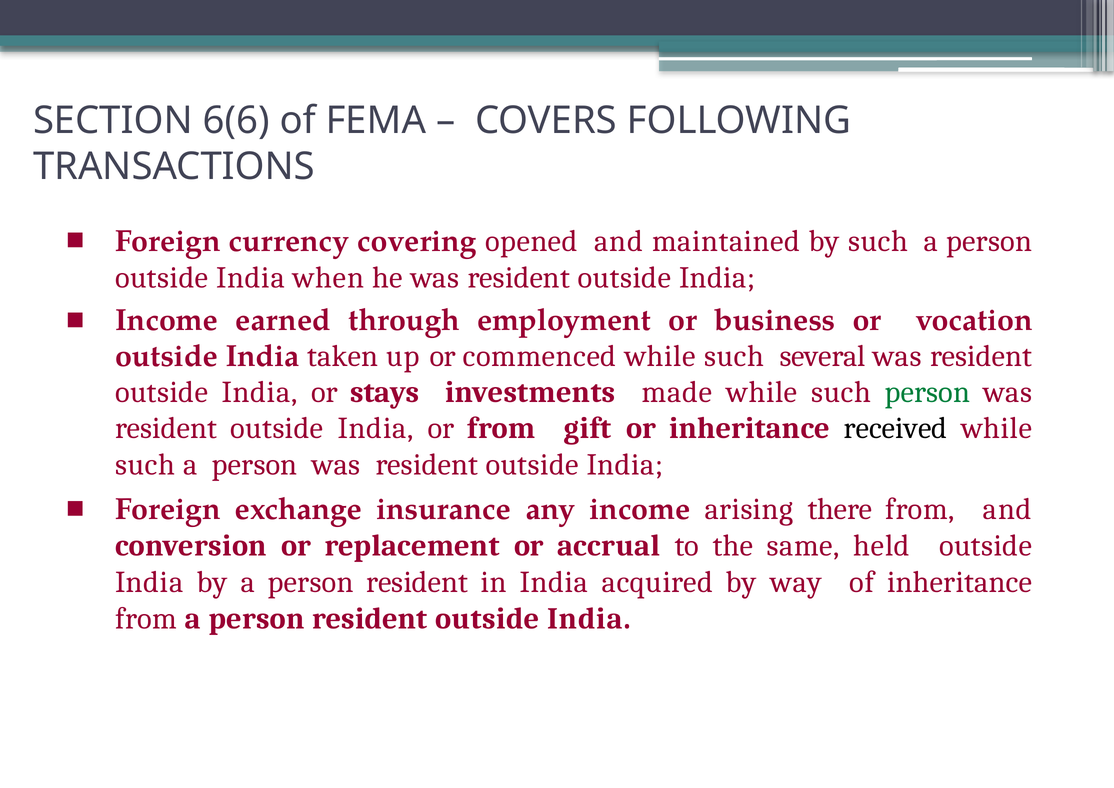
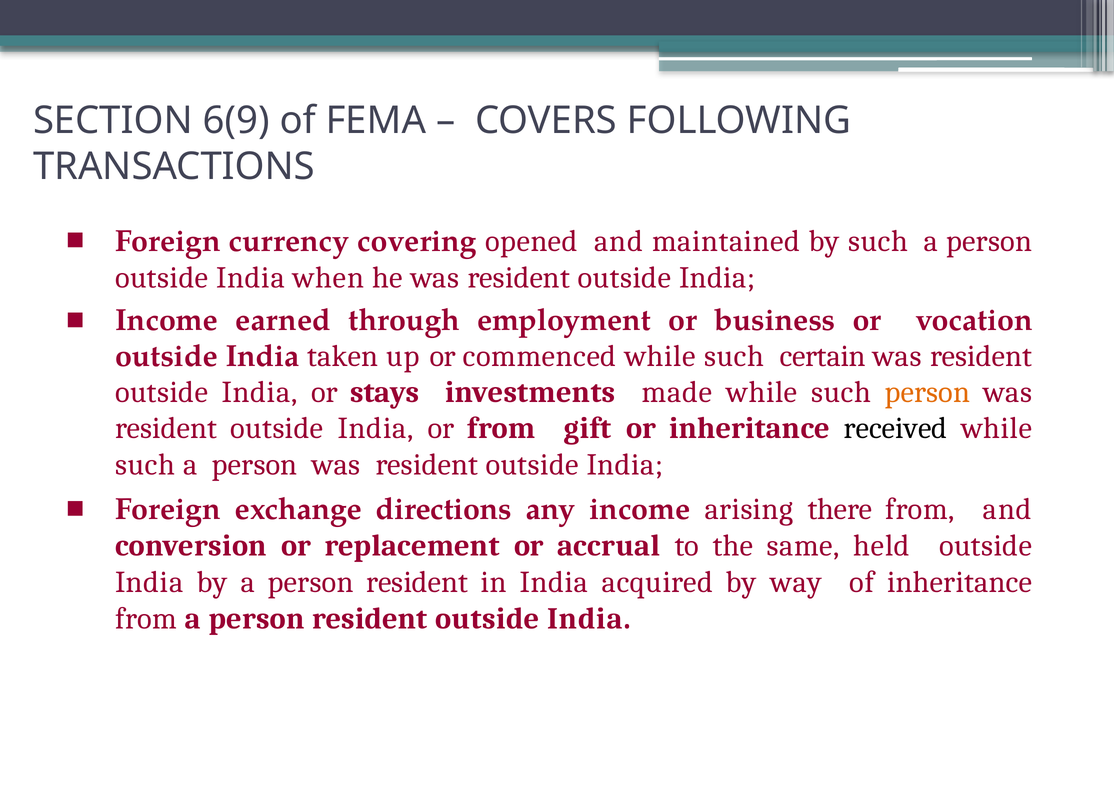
6(6: 6(6 -> 6(9
several: several -> certain
person at (927, 392) colour: green -> orange
insurance: insurance -> directions
